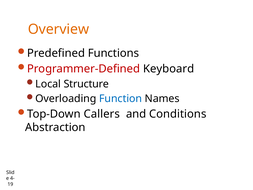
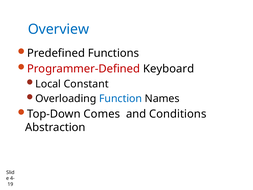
Overview colour: orange -> blue
Structure: Structure -> Constant
Callers: Callers -> Comes
